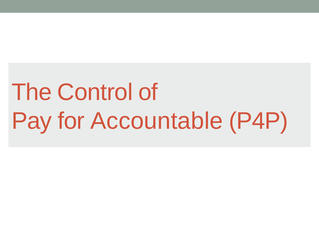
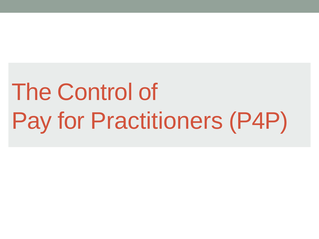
Accountable: Accountable -> Practitioners
